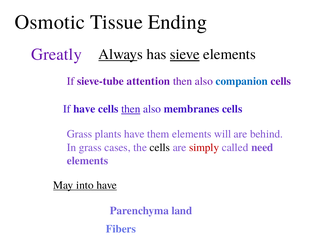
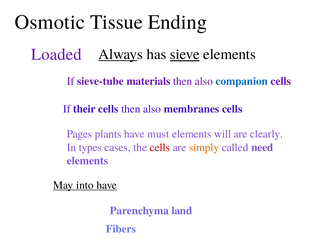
Greatly: Greatly -> Loaded
attention: attention -> materials
If have: have -> their
then at (131, 109) underline: present -> none
Grass at (80, 134): Grass -> Pages
them: them -> must
behind: behind -> clearly
In grass: grass -> types
cells at (160, 147) colour: black -> red
simply colour: red -> orange
